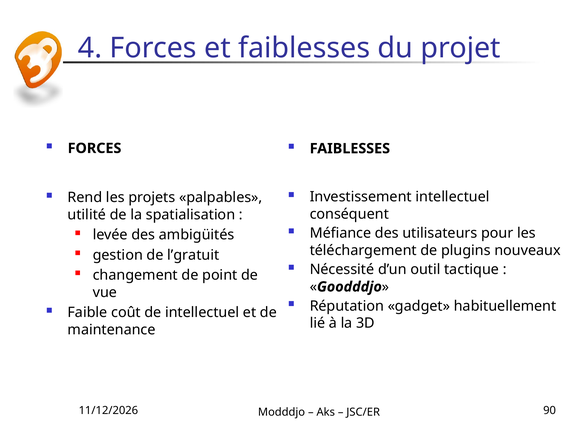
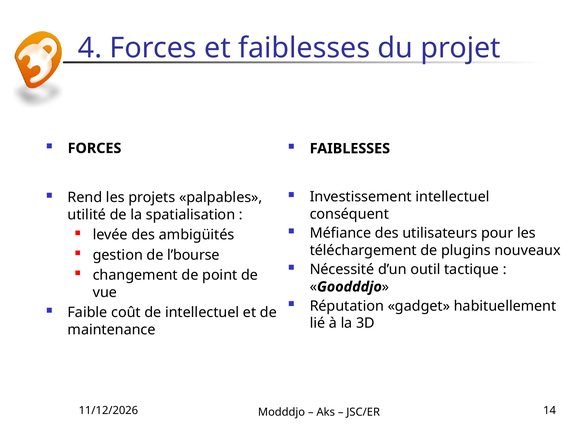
l’gratuit: l’gratuit -> l’bourse
90: 90 -> 14
